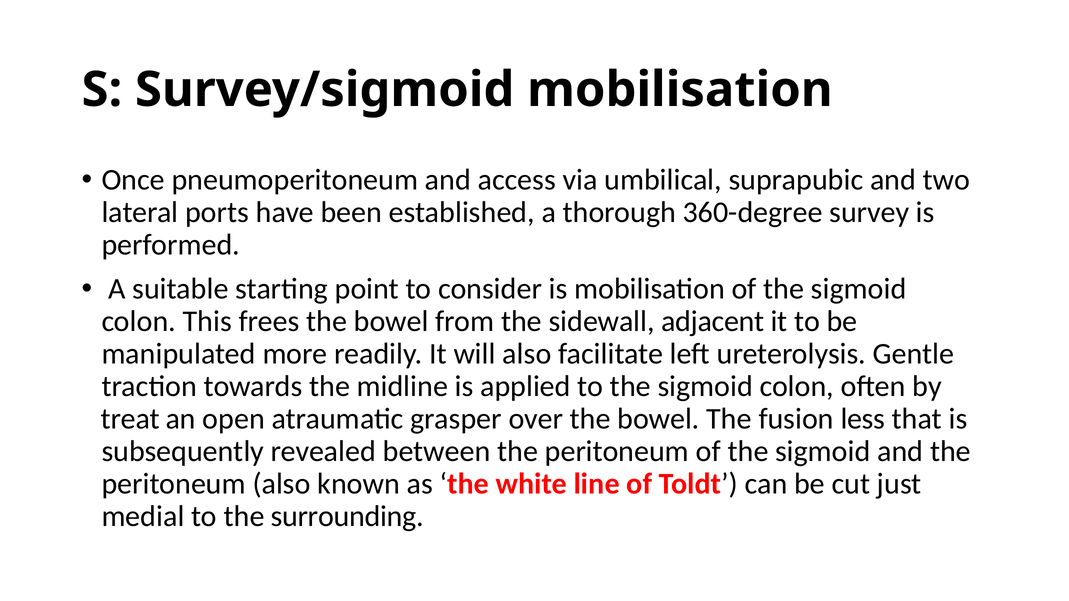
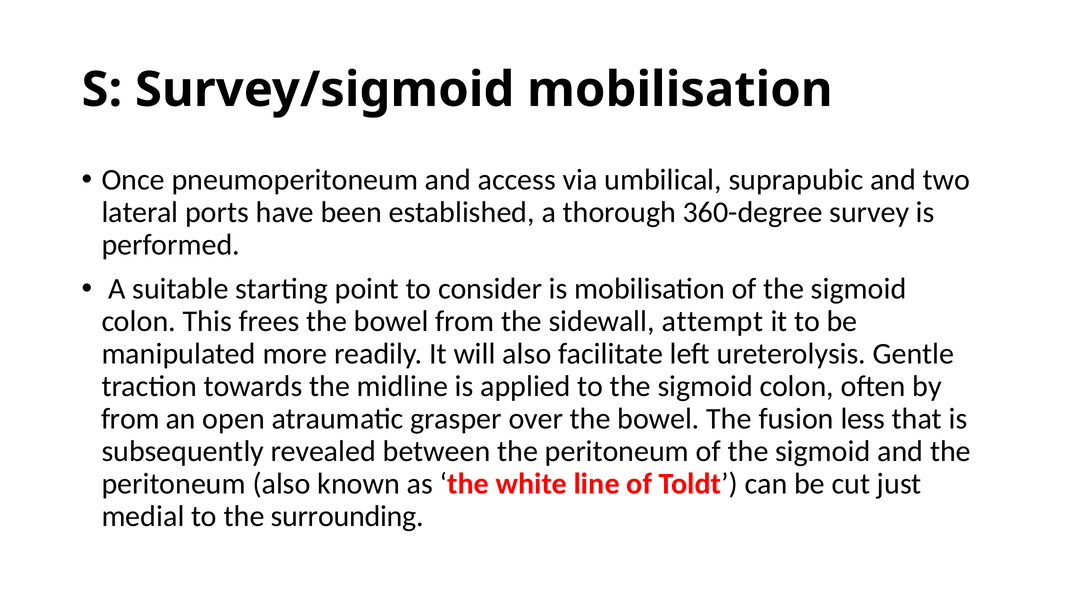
adjacent: adjacent -> attempt
treat at (130, 419): treat -> from
